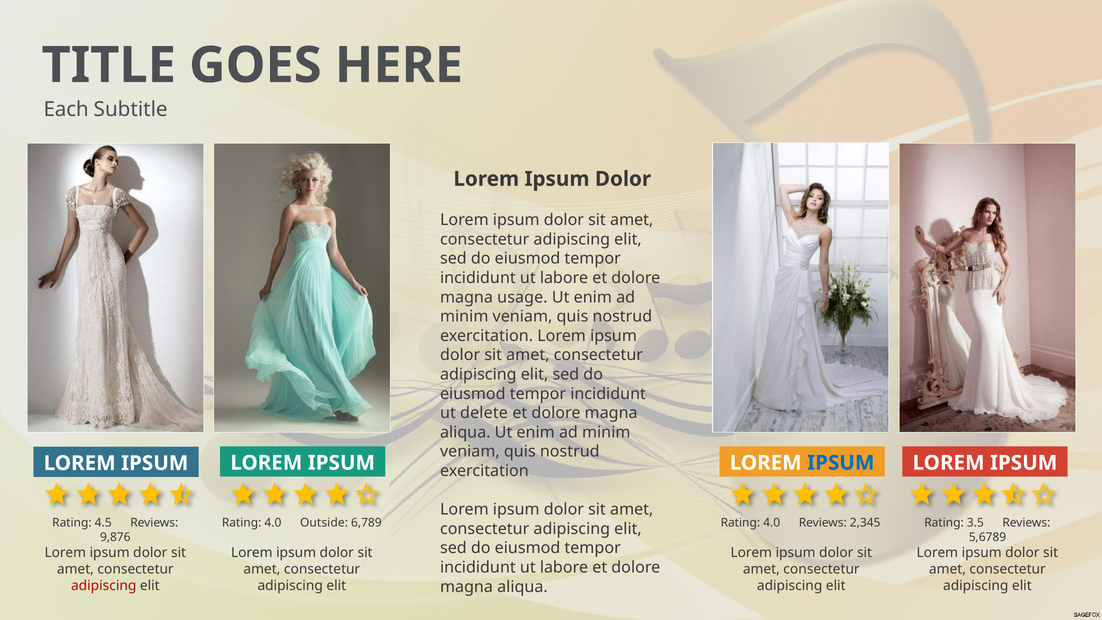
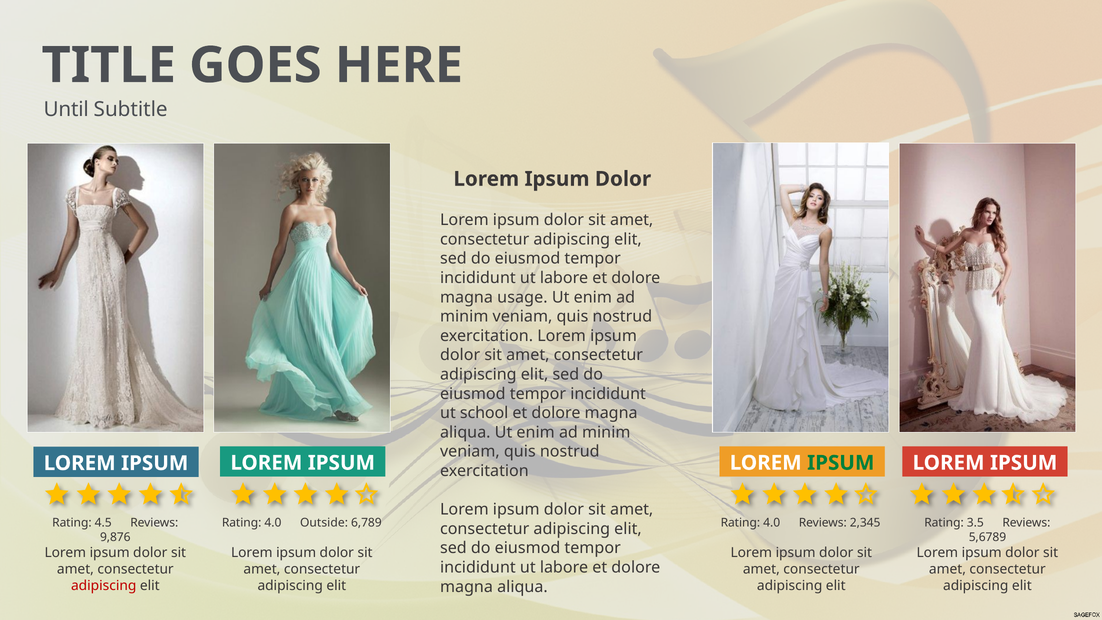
Each: Each -> Until
delete: delete -> school
IPSUM at (841, 463) colour: blue -> green
